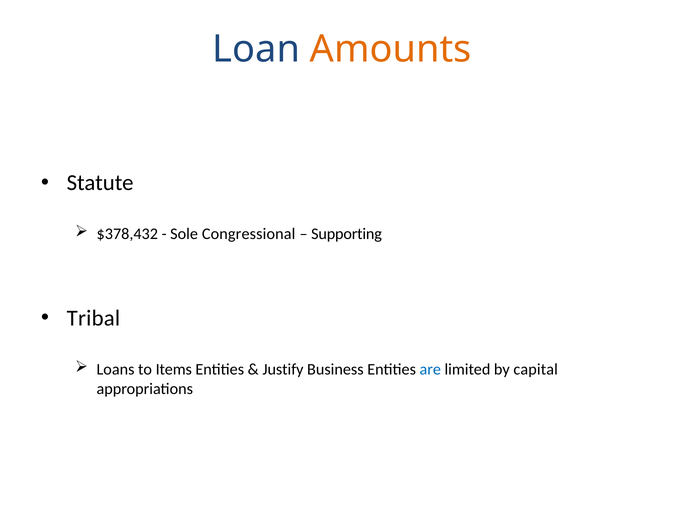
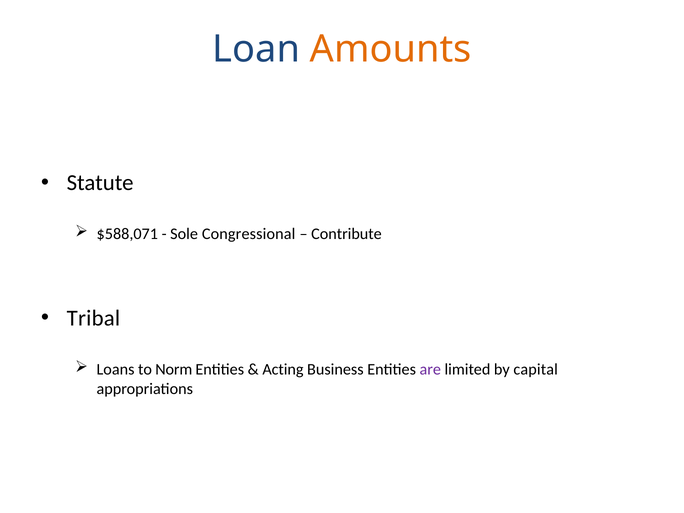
$378,432: $378,432 -> $588,071
Supporting: Supporting -> Contribute
Items: Items -> Norm
Justify: Justify -> Acting
are colour: blue -> purple
